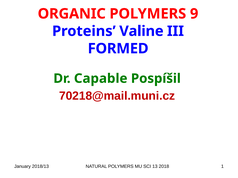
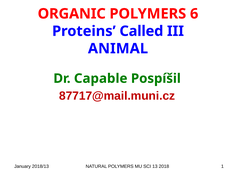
9: 9 -> 6
Valine: Valine -> Called
FORMED: FORMED -> ANIMAL
70218@mail.muni.cz: 70218@mail.muni.cz -> 87717@mail.muni.cz
